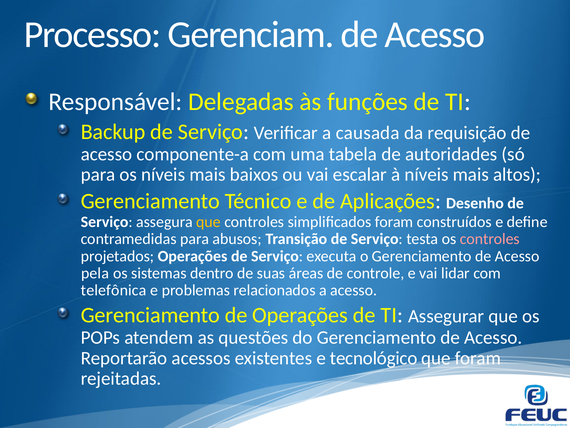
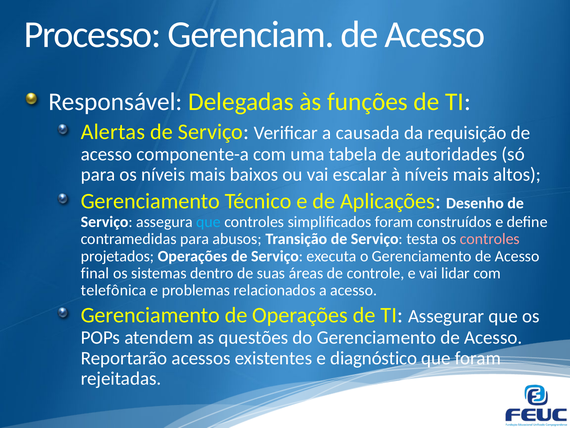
Backup: Backup -> Alertas
que at (209, 222) colour: yellow -> light blue
pela: pela -> final
tecnológico: tecnológico -> diagnóstico
